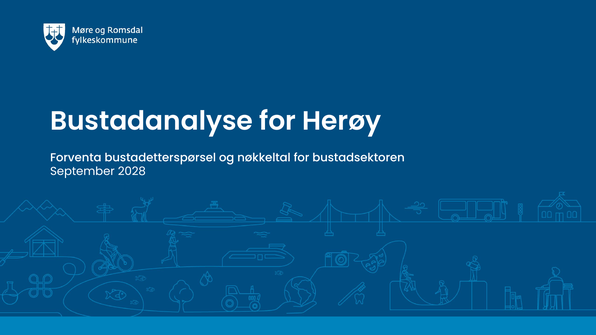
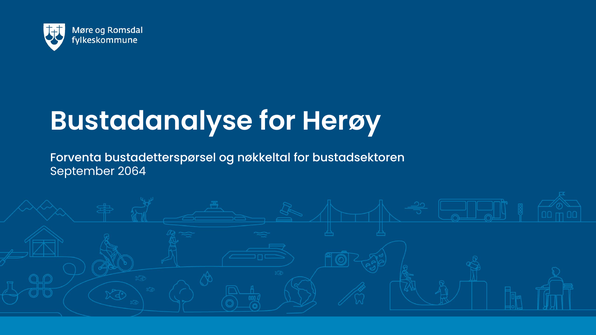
2028: 2028 -> 2064
